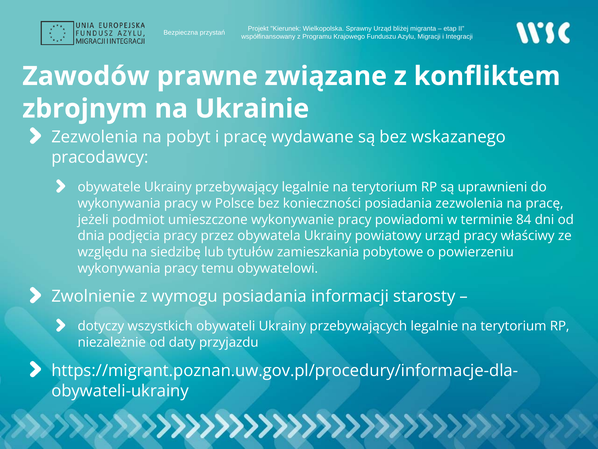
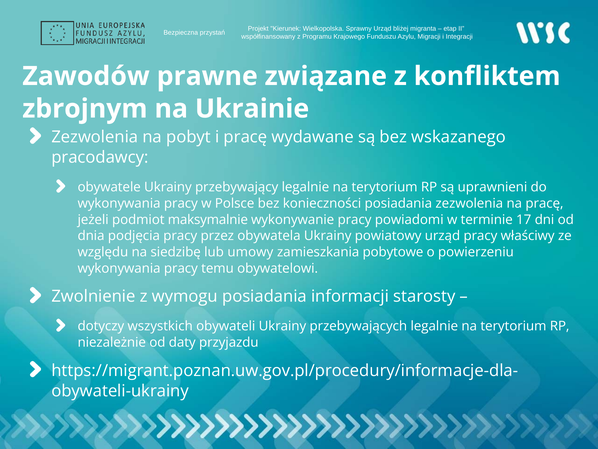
umieszczone: umieszczone -> maksymalnie
84: 84 -> 17
tytułów: tytułów -> umowy
